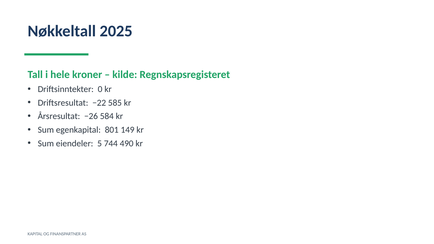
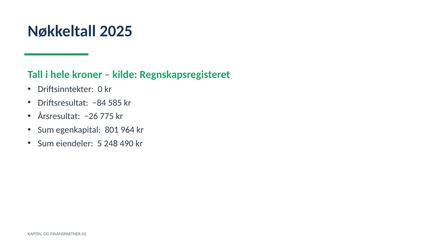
−22: −22 -> −84
584: 584 -> 775
149: 149 -> 964
744: 744 -> 248
